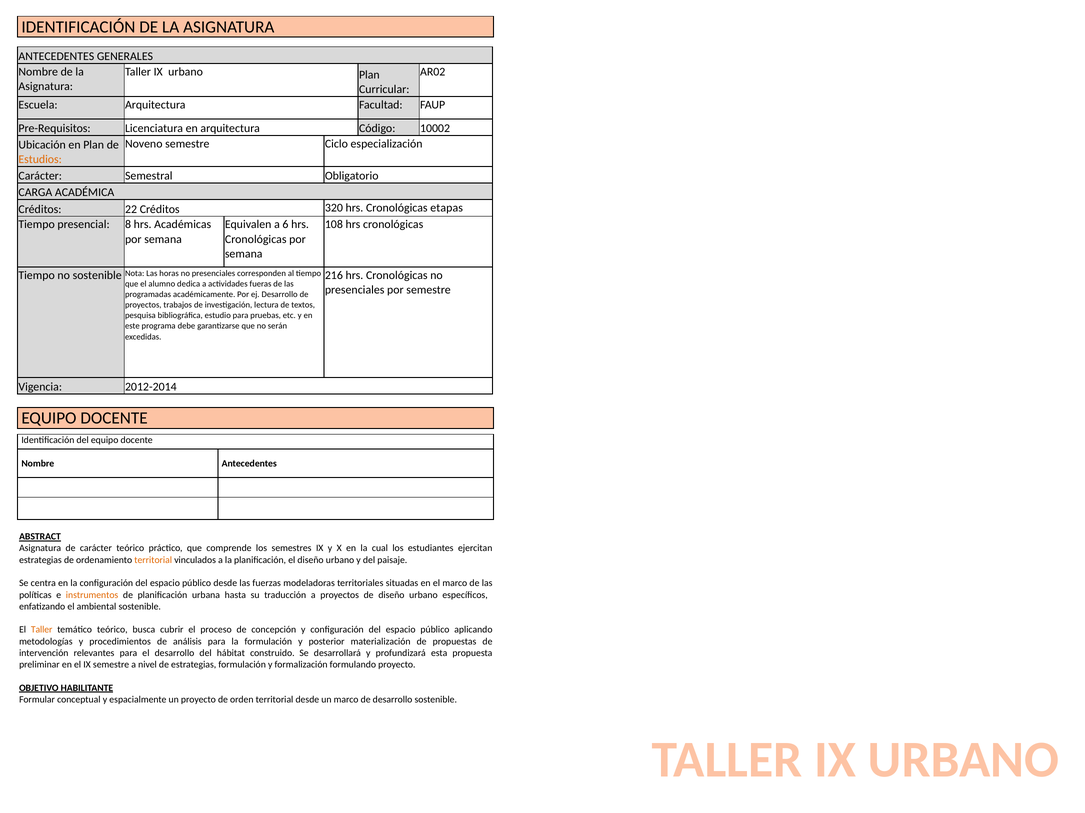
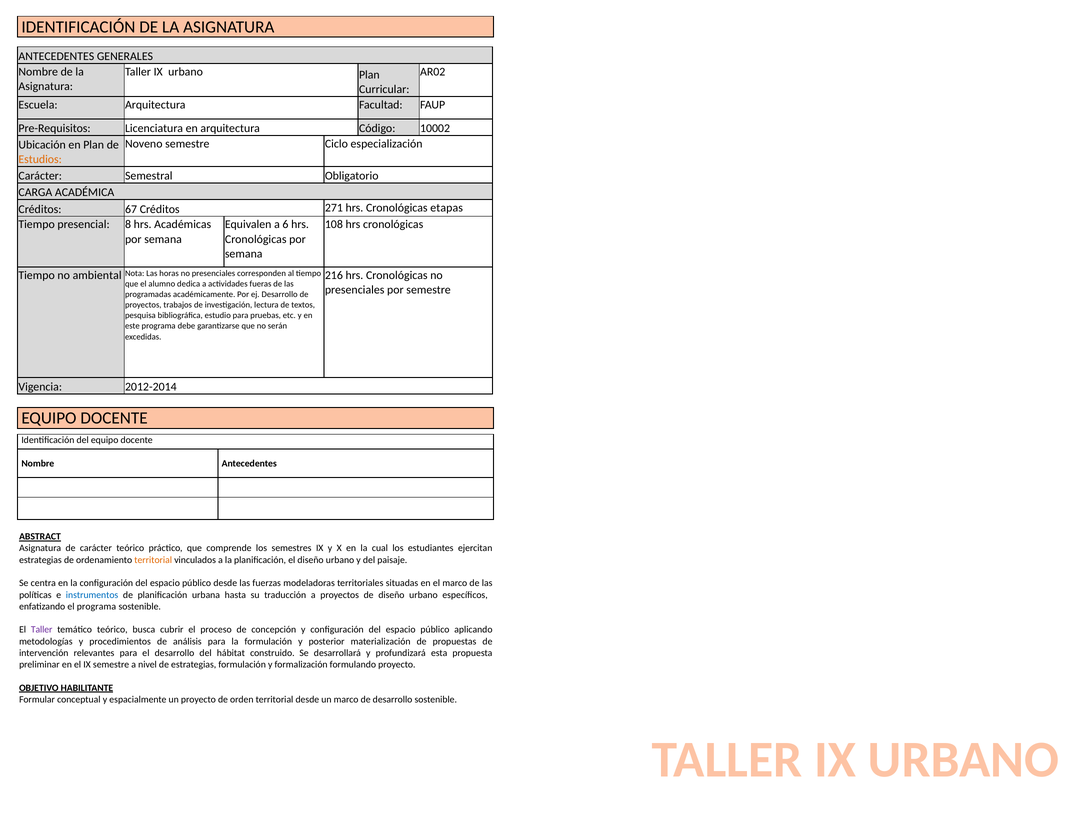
22: 22 -> 67
320: 320 -> 271
no sostenible: sostenible -> ambiental
instrumentos colour: orange -> blue
el ambiental: ambiental -> programa
Taller at (42, 630) colour: orange -> purple
